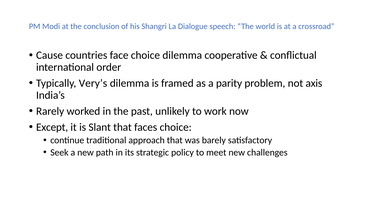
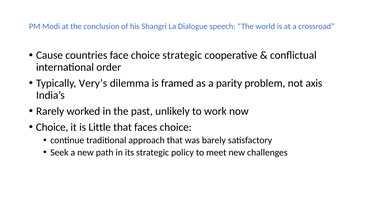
choice dilemma: dilemma -> strategic
Except at (52, 127): Except -> Choice
Slant: Slant -> Little
